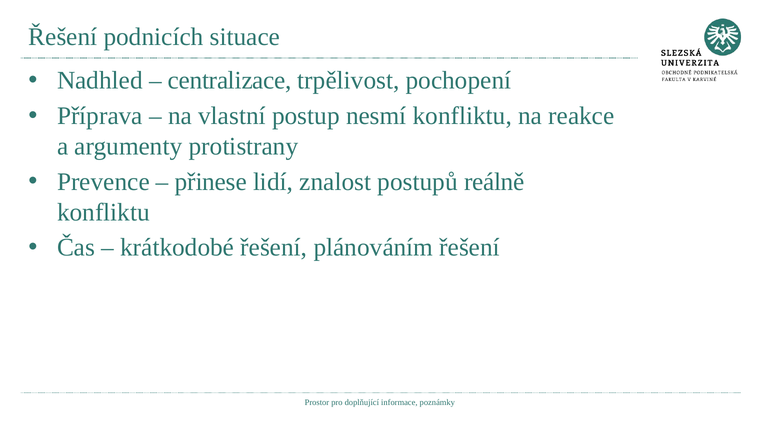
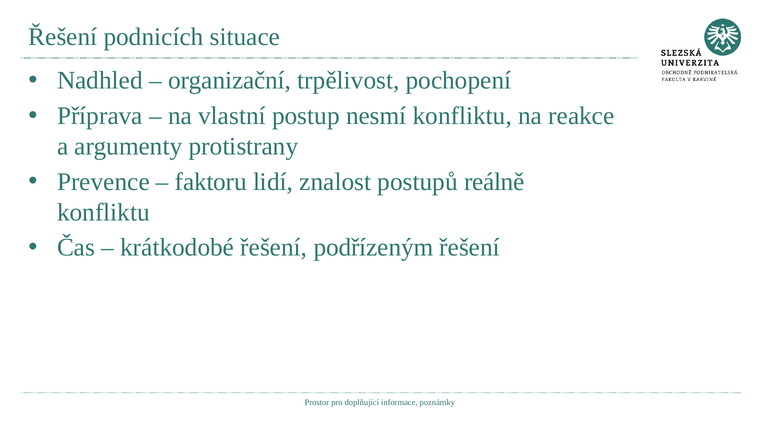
centralizace: centralizace -> organizační
přinese: přinese -> faktoru
plánováním: plánováním -> podřízeným
